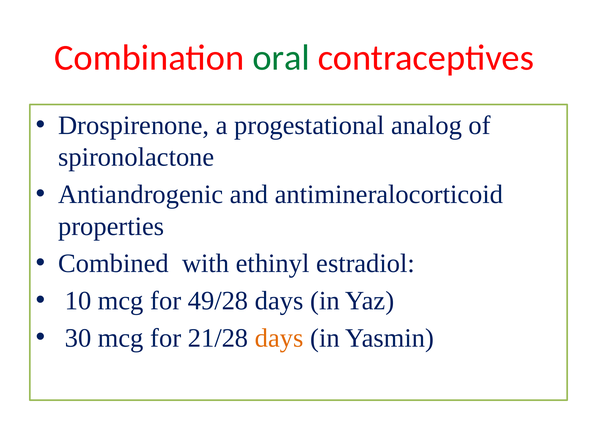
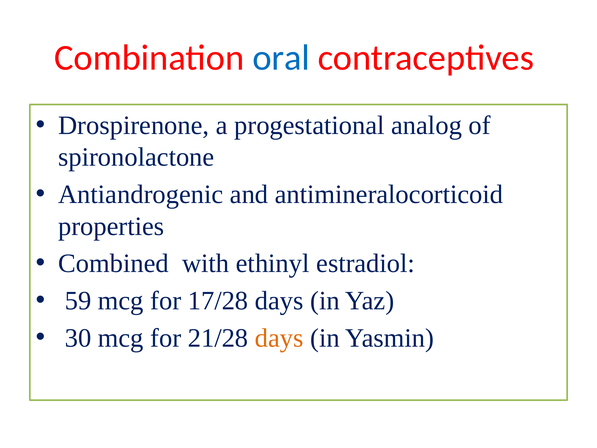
oral colour: green -> blue
10: 10 -> 59
49/28: 49/28 -> 17/28
